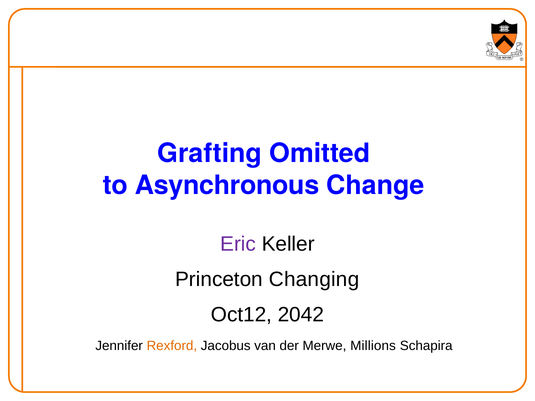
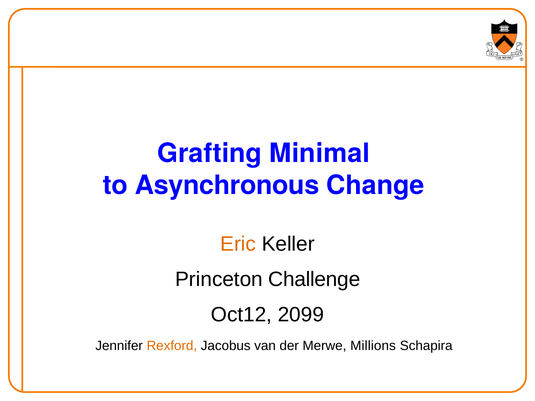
Omitted: Omitted -> Minimal
Eric colour: purple -> orange
Changing: Changing -> Challenge
2042: 2042 -> 2099
